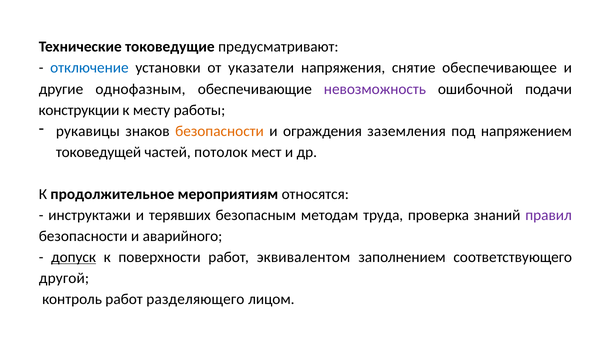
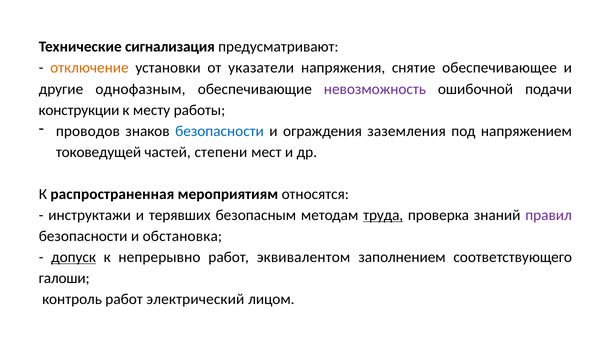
токоведущие: токоведущие -> сигнализация
отключение colour: blue -> orange
рукавицы: рукавицы -> проводов
безопасности at (220, 131) colour: orange -> blue
потолок: потолок -> степени
продолжительное: продолжительное -> распространенная
труда underline: none -> present
аварийного: аварийного -> обстановка
поверхности: поверхности -> непрерывно
другой: другой -> галоши
разделяющего: разделяющего -> электрический
